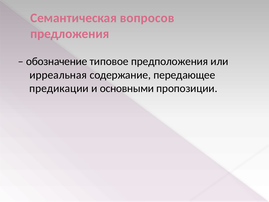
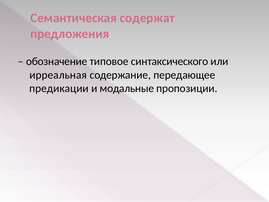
вопросов: вопросов -> содержат
предположения: предположения -> синтаксического
основными: основными -> модальные
